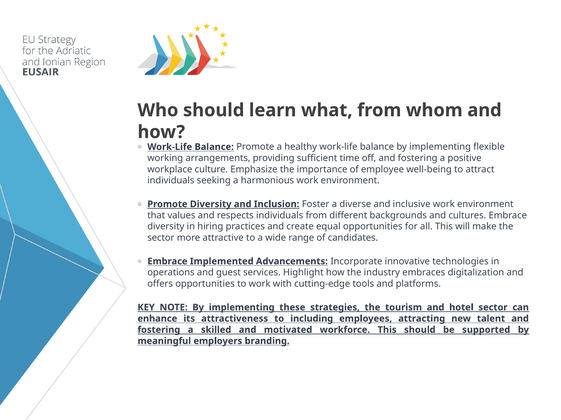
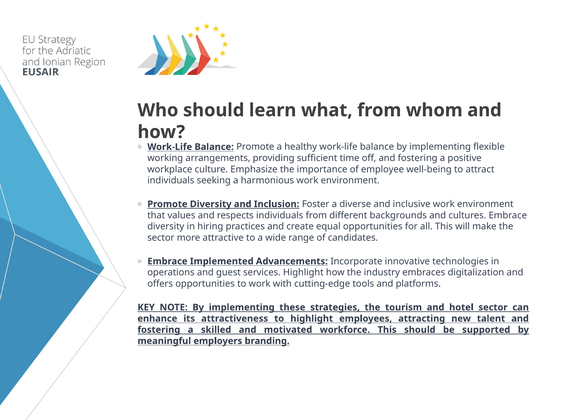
to including: including -> highlight
